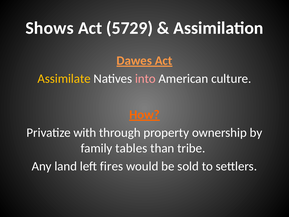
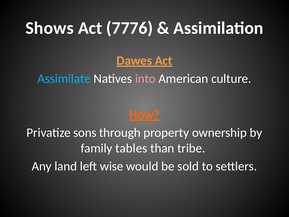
5729: 5729 -> 7776
Assimilate colour: yellow -> light blue
with: with -> sons
fires: fires -> wise
